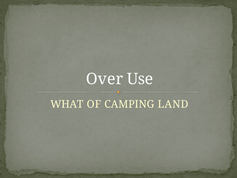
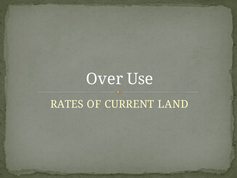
WHAT: WHAT -> RATES
CAMPING: CAMPING -> CURRENT
